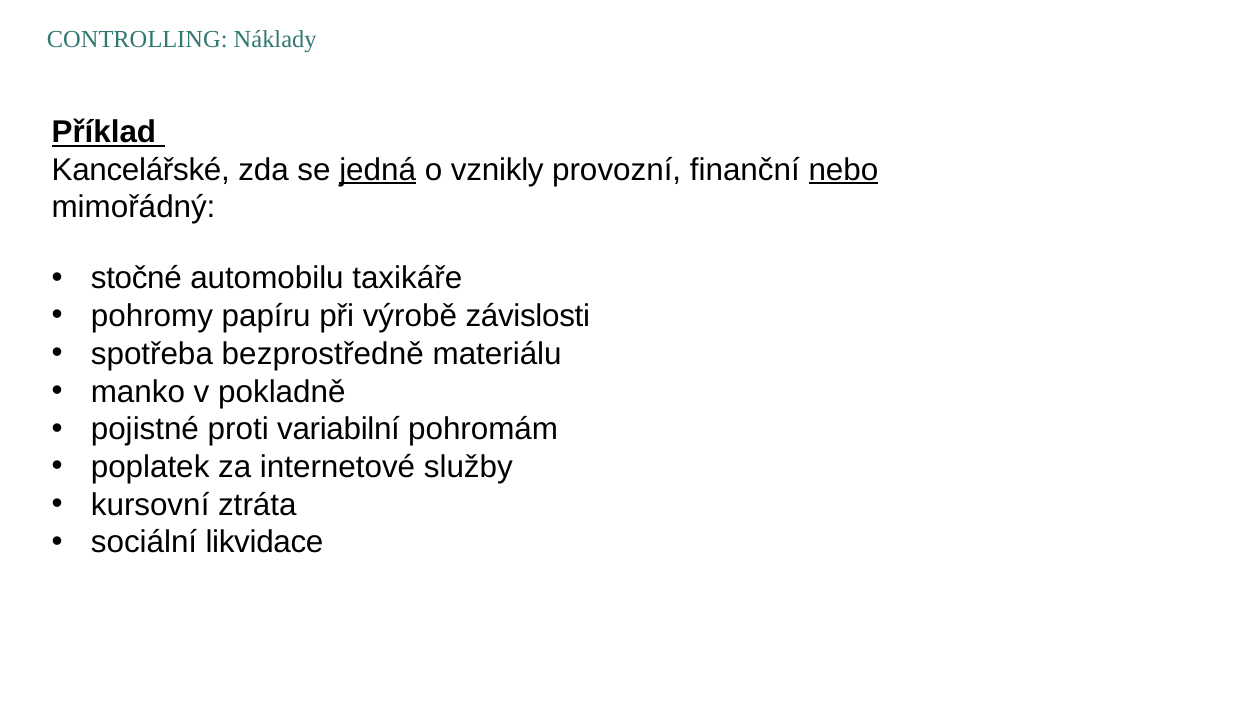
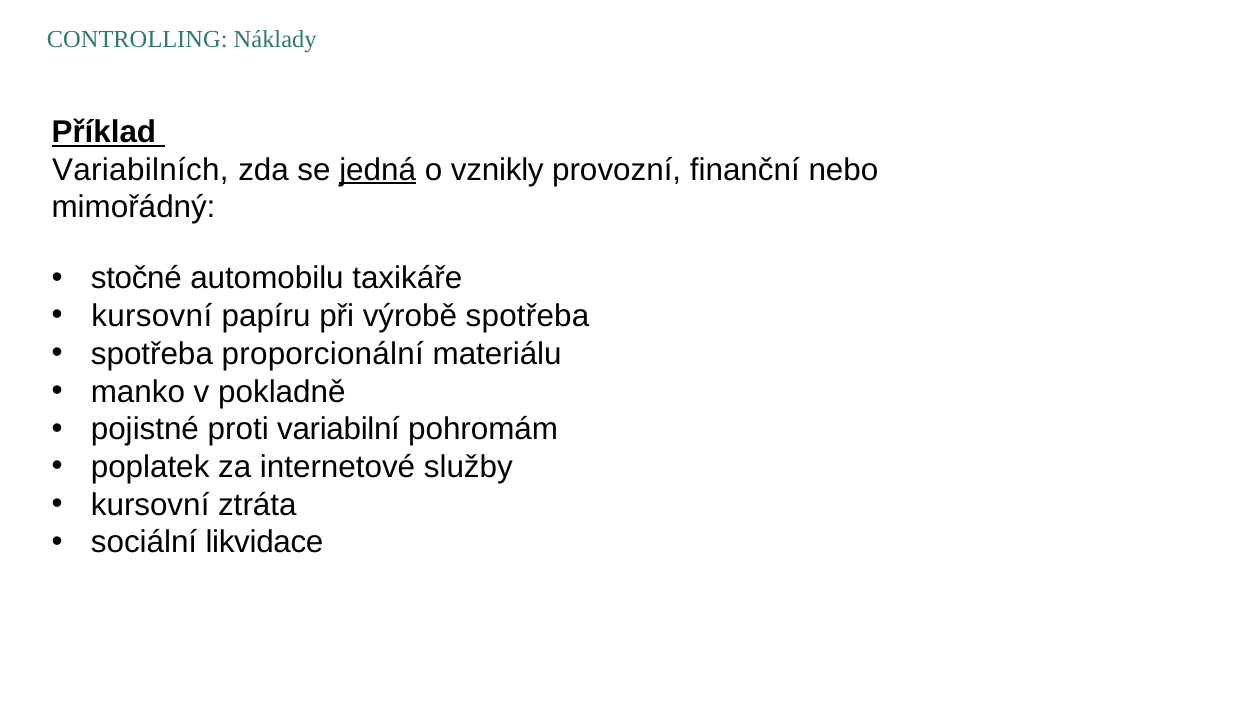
Kancelářské: Kancelářské -> Variabilních
nebo underline: present -> none
pohromy at (152, 316): pohromy -> kursovní
výrobě závislosti: závislosti -> spotřeba
bezprostředně: bezprostředně -> proporcionální
